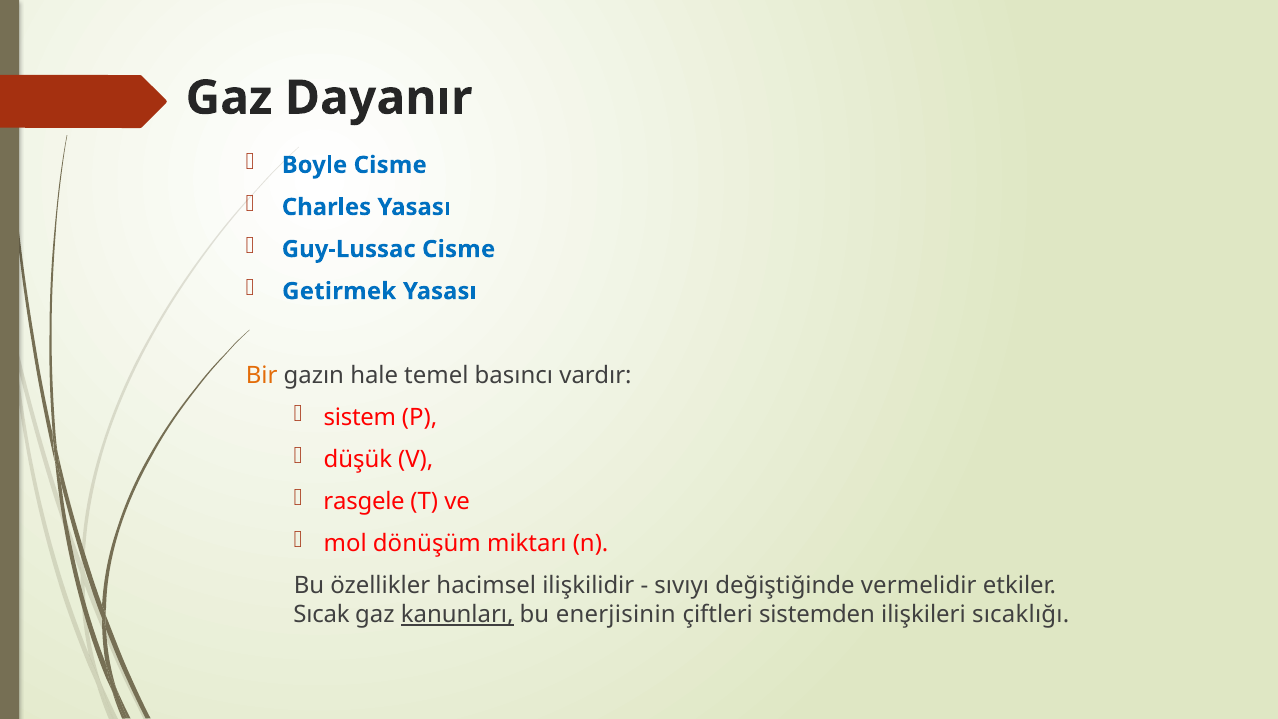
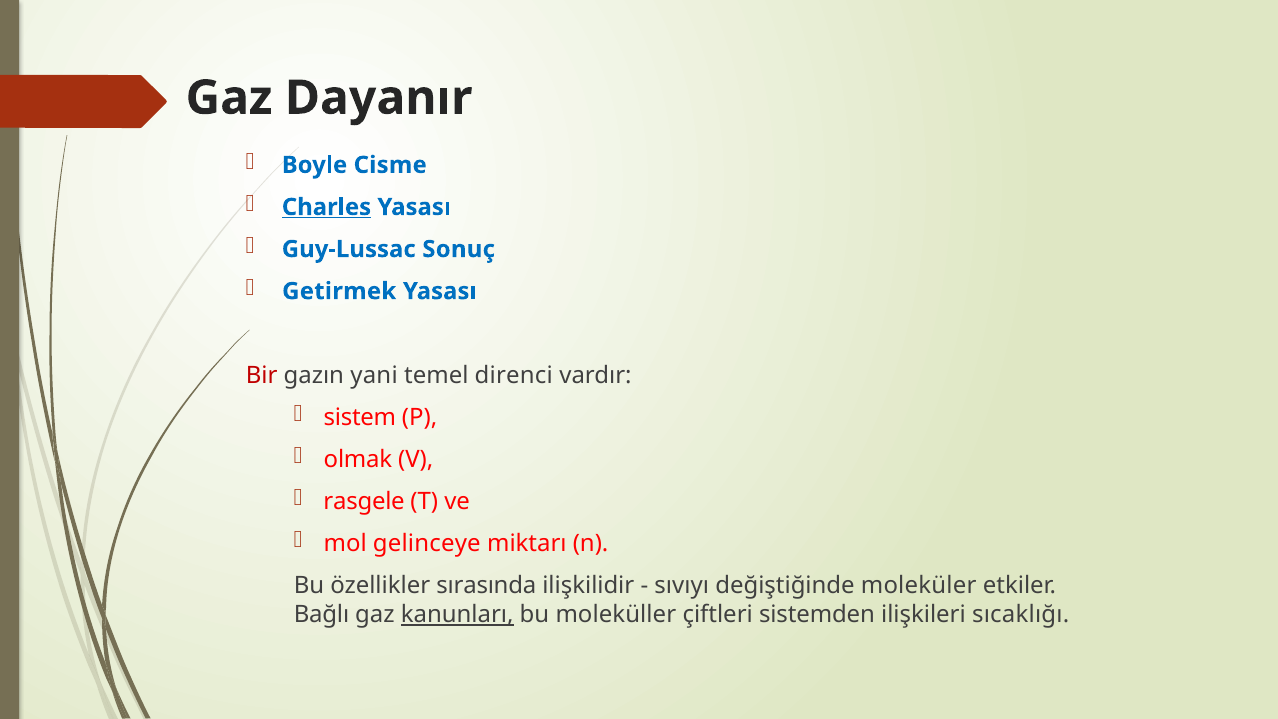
Charles underline: none -> present
Guy-Lussac Cisme: Cisme -> Sonuç
Bir colour: orange -> red
hale: hale -> yani
basıncı: basıncı -> direnci
düşük: düşük -> olmak
dönüşüm: dönüşüm -> gelinceye
hacimsel: hacimsel -> sırasında
vermelidir: vermelidir -> moleküler
Sıcak: Sıcak -> Bağlı
enerjisinin: enerjisinin -> moleküller
